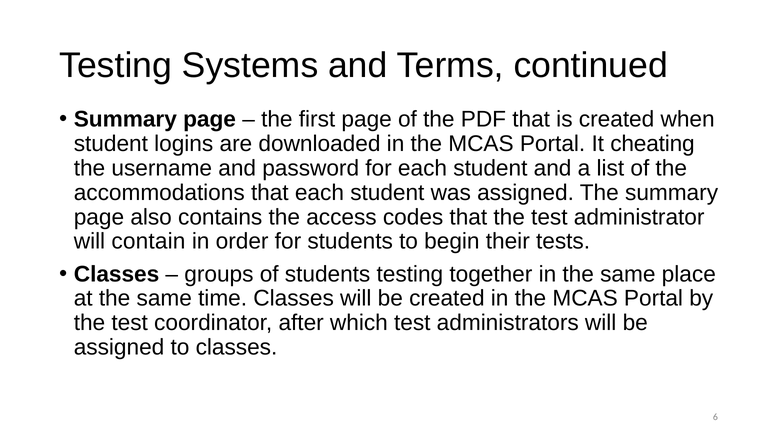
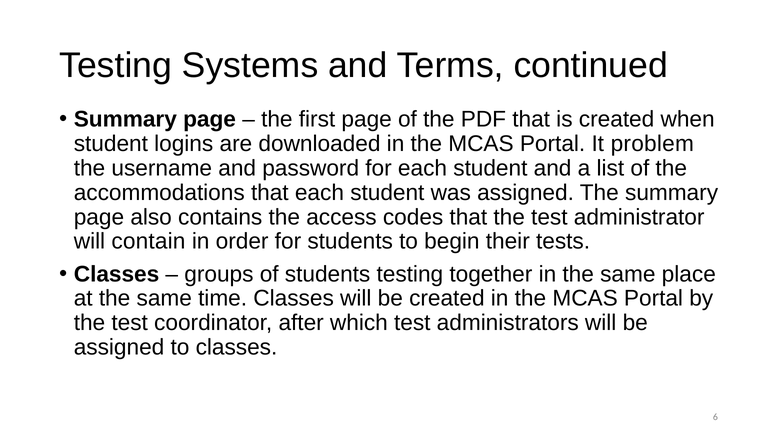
cheating: cheating -> problem
